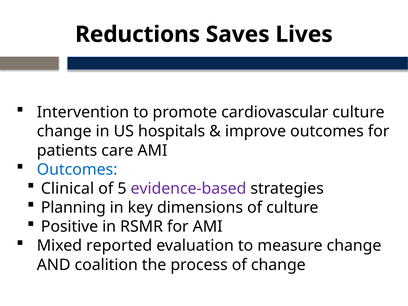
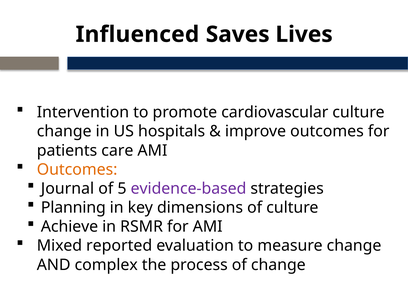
Reductions: Reductions -> Influenced
Outcomes at (77, 170) colour: blue -> orange
Clinical: Clinical -> Journal
Positive: Positive -> Achieve
coalition: coalition -> complex
